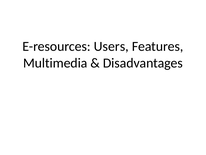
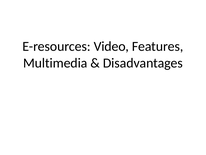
Users: Users -> Video
